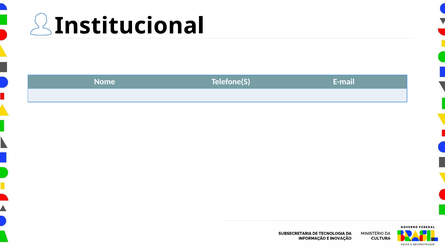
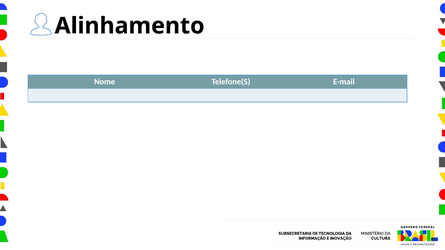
Institucional: Institucional -> Alinhamento
